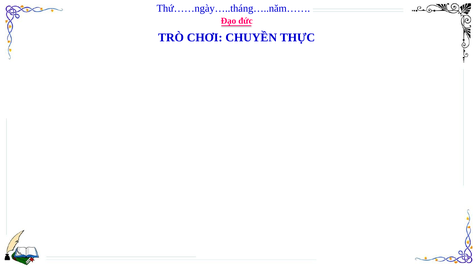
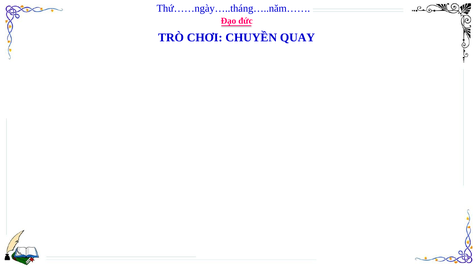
THỰC: THỰC -> QUAY
